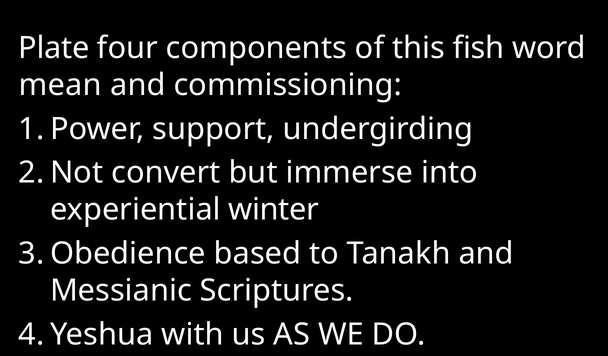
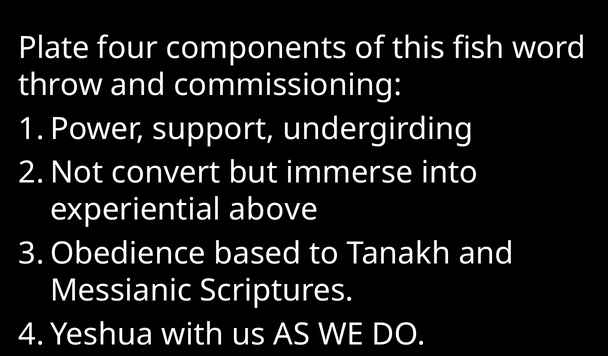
mean: mean -> throw
winter: winter -> above
